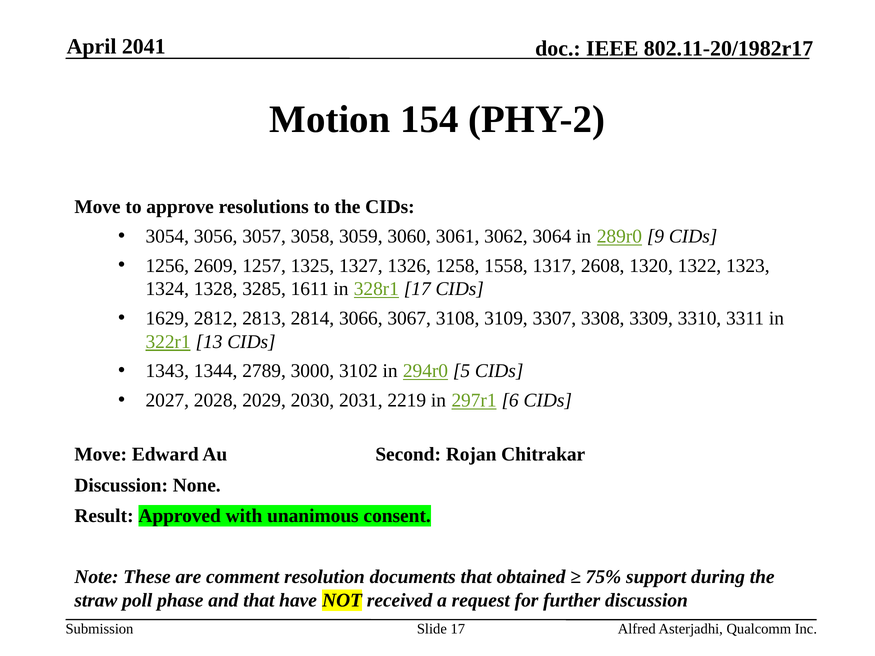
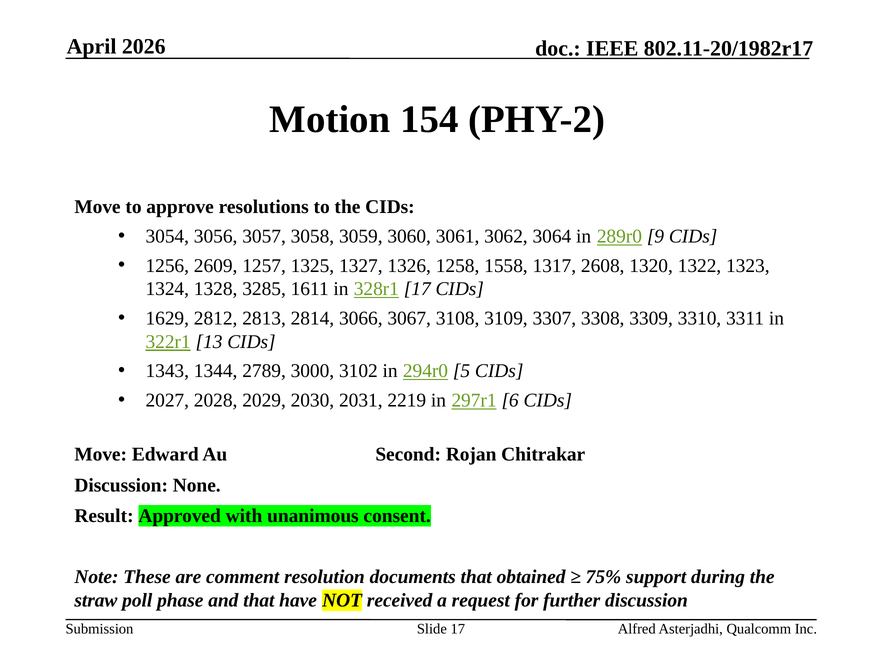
2041: 2041 -> 2026
